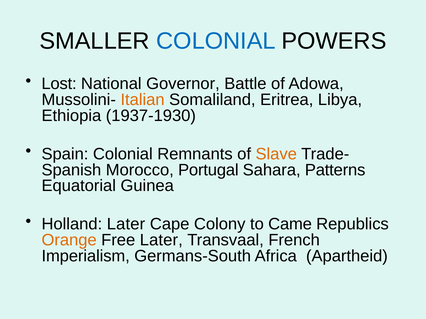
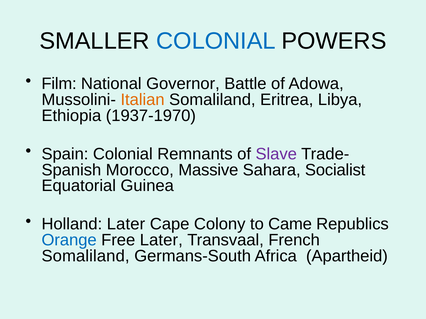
Lost: Lost -> Film
1937-1930: 1937-1930 -> 1937-1970
Slave colour: orange -> purple
Portugal: Portugal -> Massive
Patterns: Patterns -> Socialist
Orange colour: orange -> blue
Imperialism at (86, 256): Imperialism -> Somaliland
